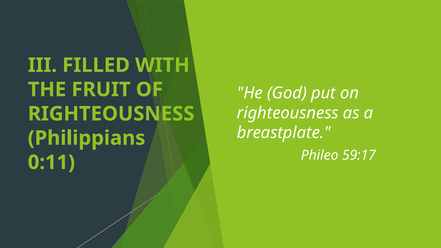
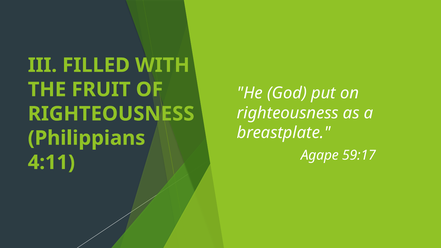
Phileo: Phileo -> Agape
0:11: 0:11 -> 4:11
